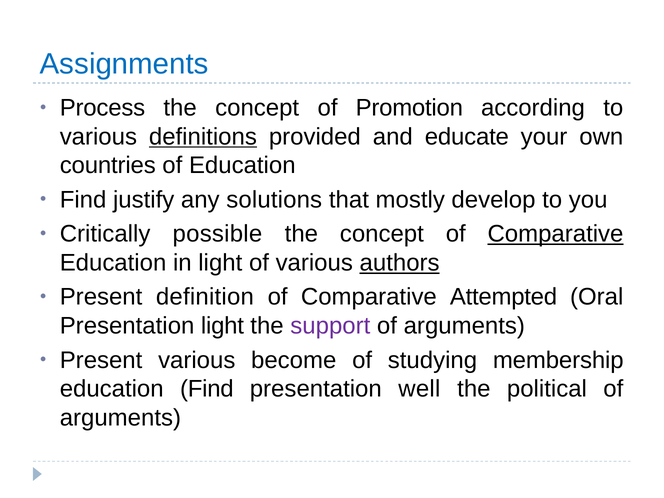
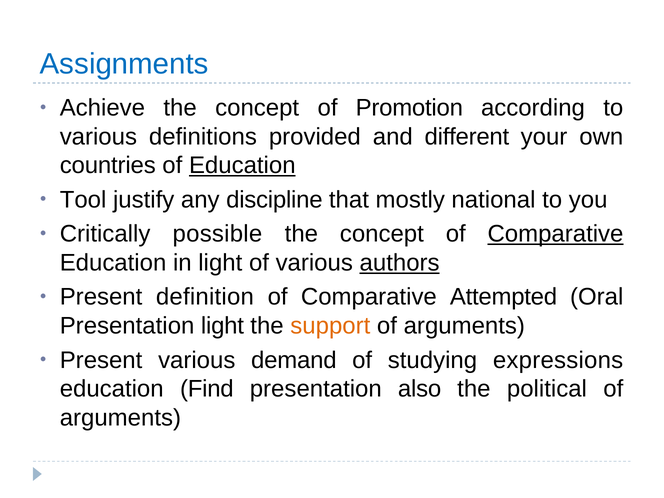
Process: Process -> Achieve
definitions underline: present -> none
educate: educate -> different
Education at (242, 165) underline: none -> present
Find at (83, 200): Find -> Tool
solutions: solutions -> discipline
develop: develop -> national
support colour: purple -> orange
become: become -> demand
membership: membership -> expressions
well: well -> also
